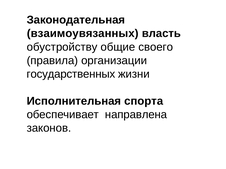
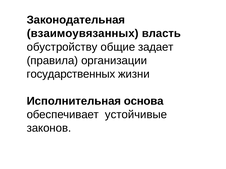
своего: своего -> задает
спорта: спорта -> основа
направлена: направлена -> устойчивые
